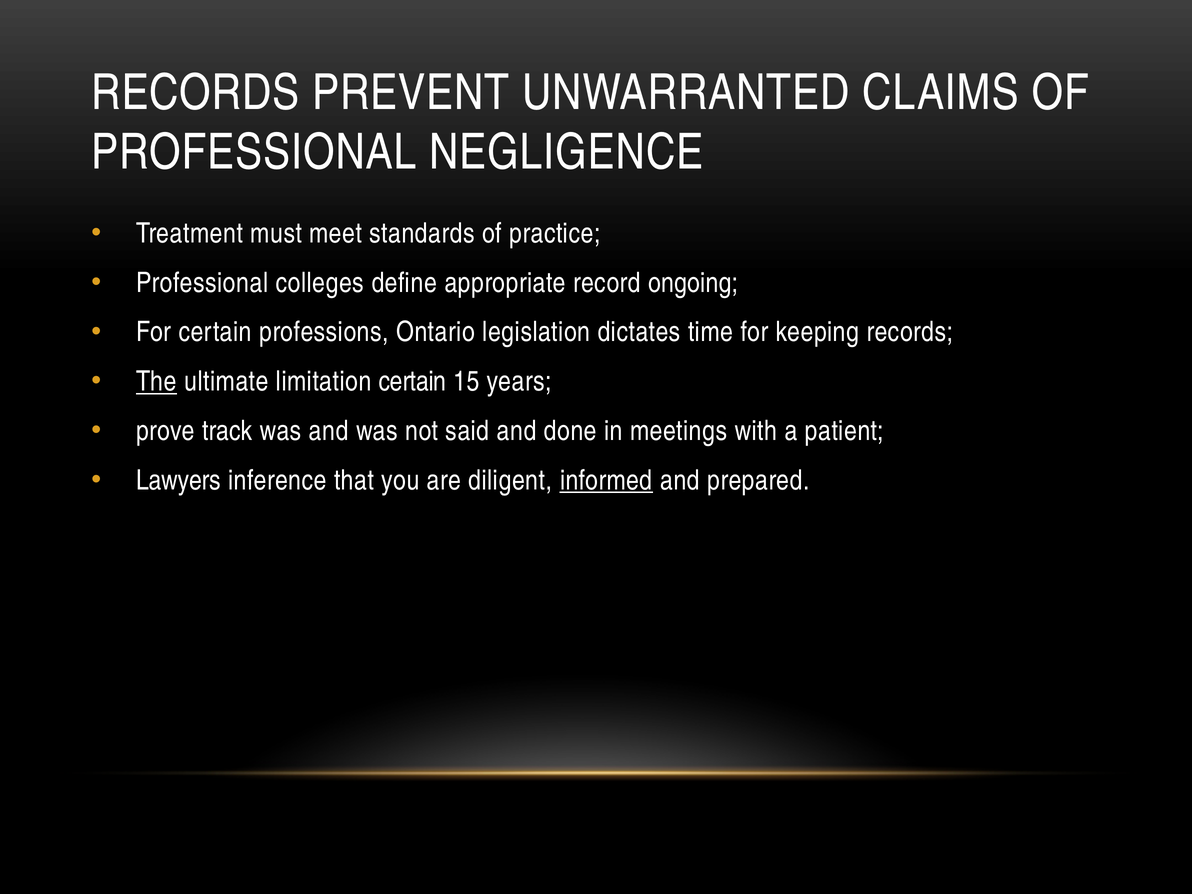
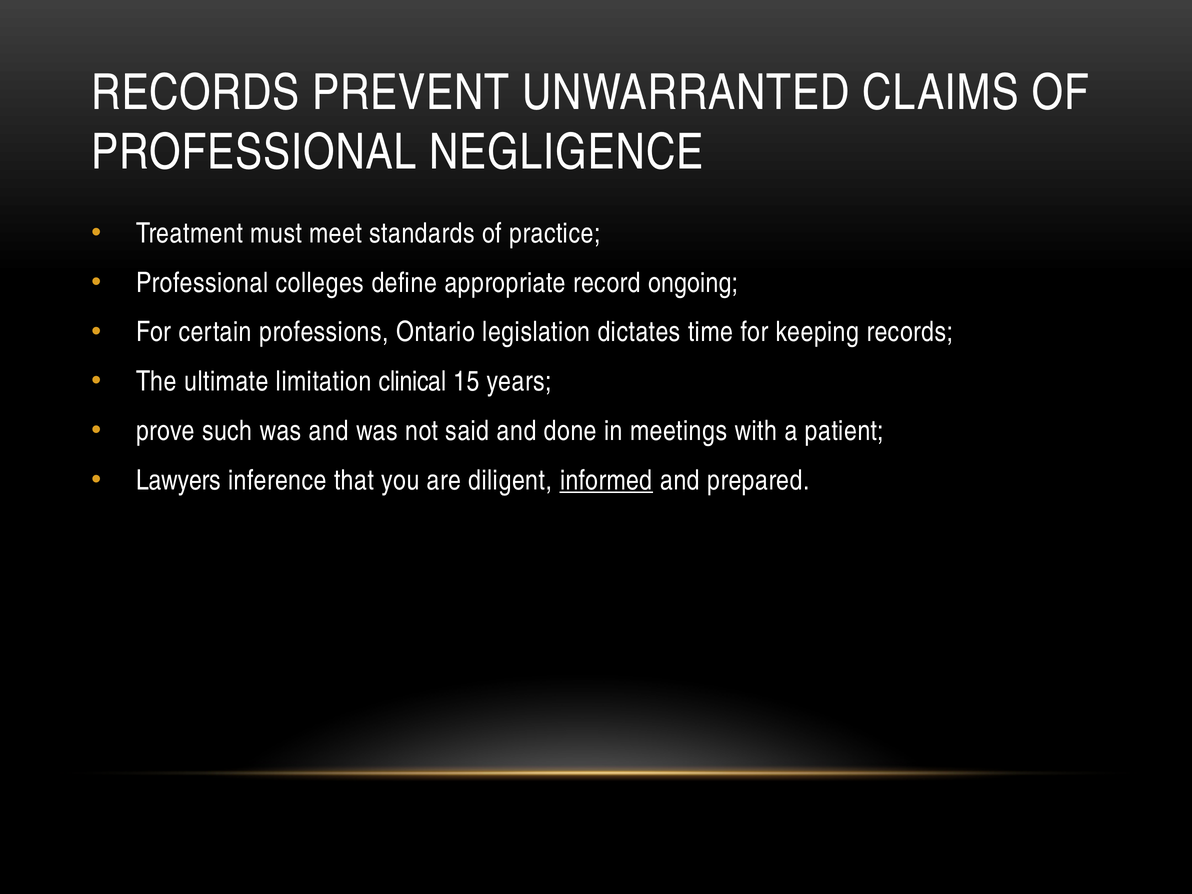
The underline: present -> none
limitation certain: certain -> clinical
track: track -> such
